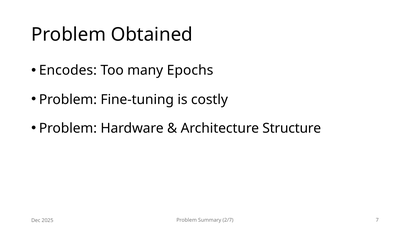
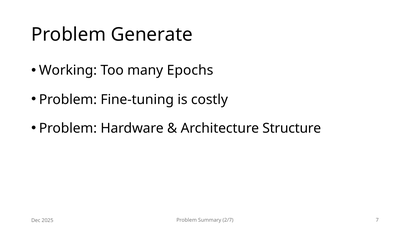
Obtained: Obtained -> Generate
Encodes: Encodes -> Working
